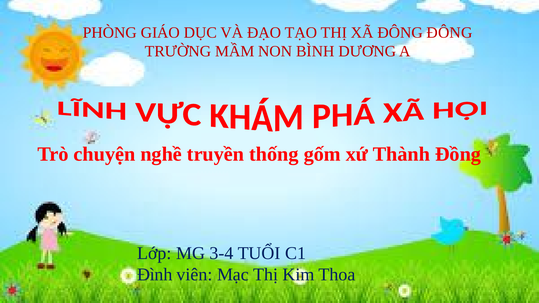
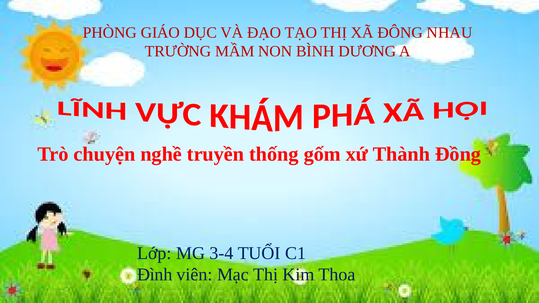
ĐÔNG ĐÔNG: ĐÔNG -> NHAU
